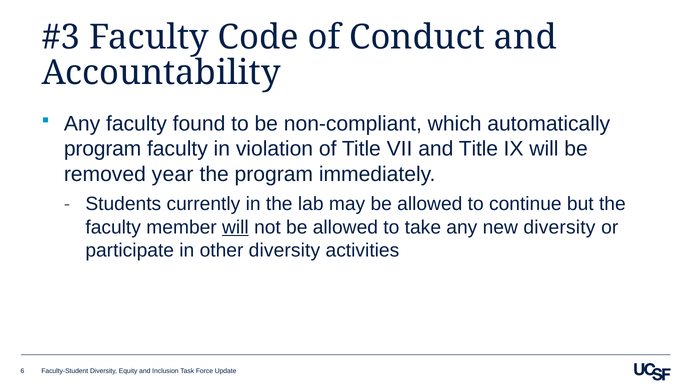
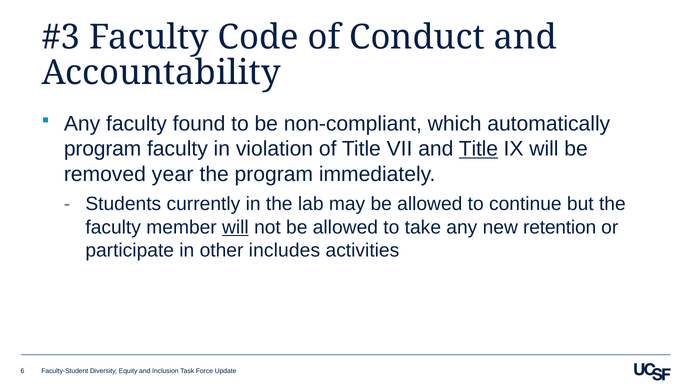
Title at (478, 149) underline: none -> present
new diversity: diversity -> retention
other diversity: diversity -> includes
